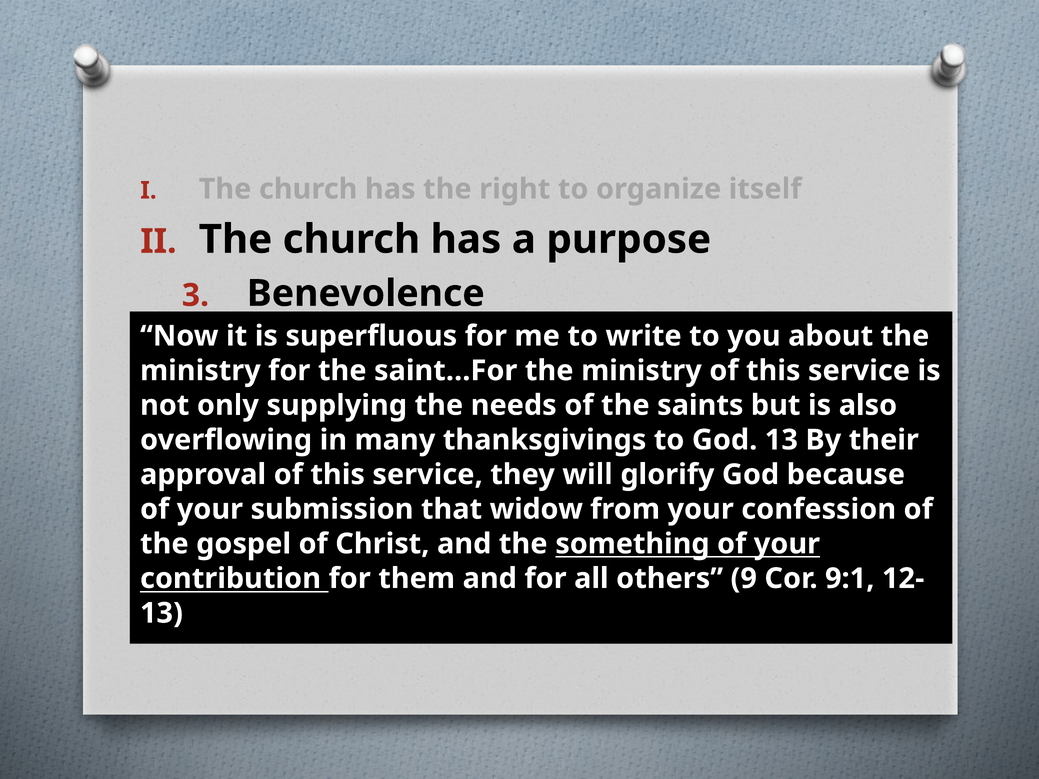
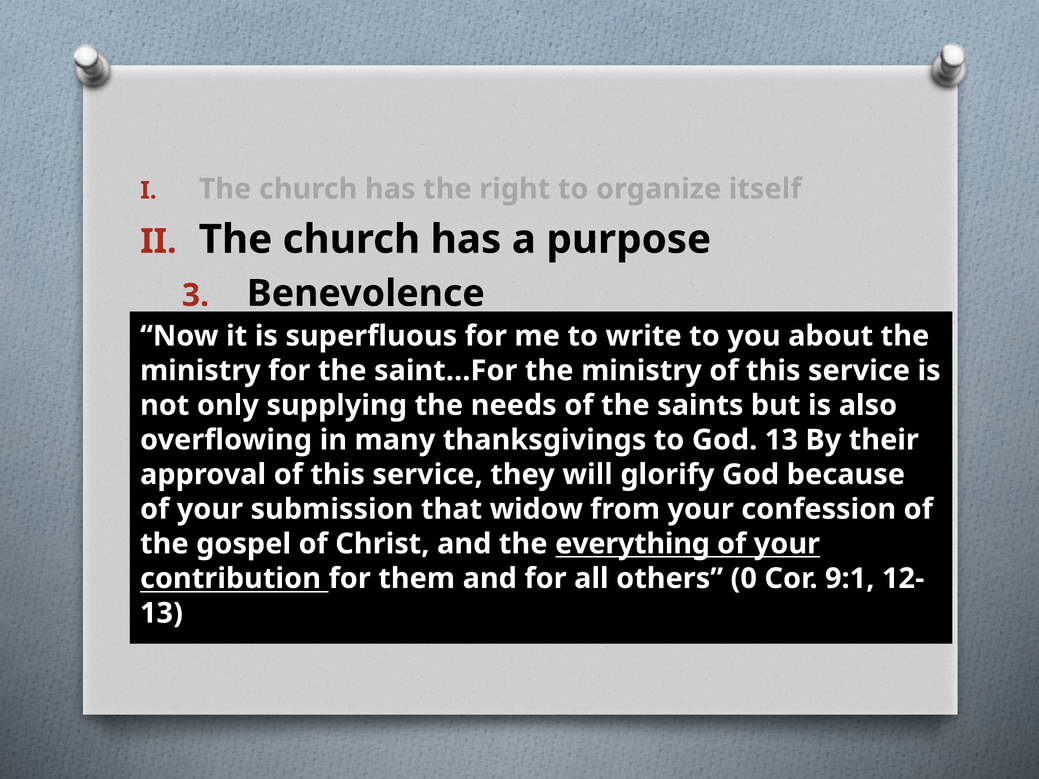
something: something -> everything
9: 9 -> 0
